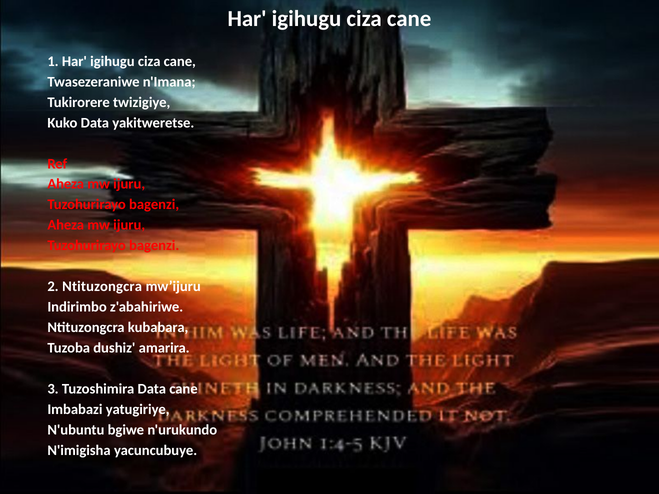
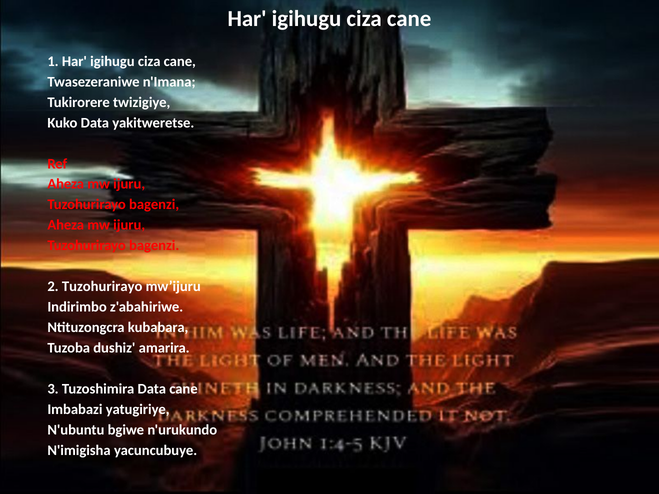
2 Ntituzongcra: Ntituzongcra -> Tuzohurirayo
